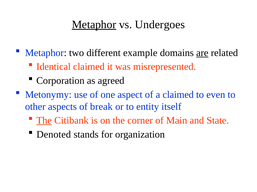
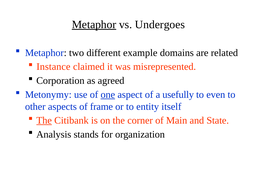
are underline: present -> none
Identical: Identical -> Instance
one underline: none -> present
a claimed: claimed -> usefully
break: break -> frame
Denoted: Denoted -> Analysis
